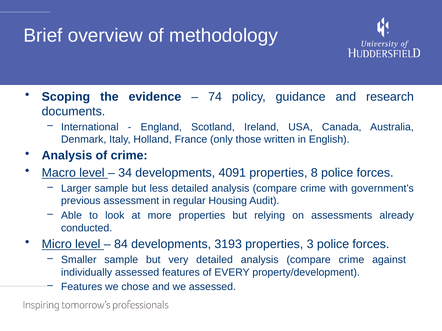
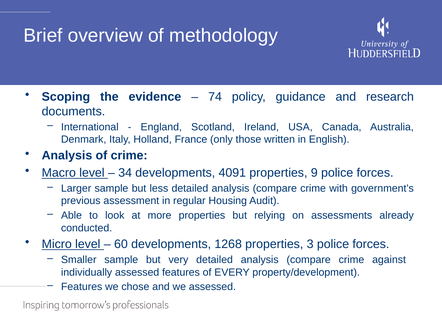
8: 8 -> 9
84: 84 -> 60
3193: 3193 -> 1268
